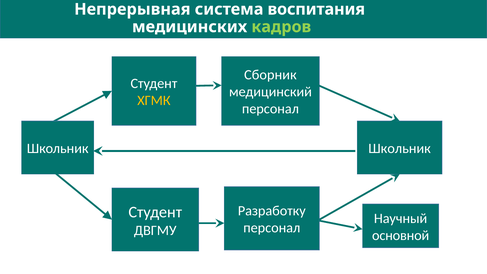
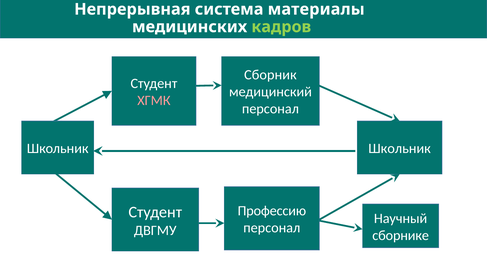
воспитания: воспитания -> материалы
ХГМК colour: yellow -> pink
Разработку: Разработку -> Профессию
основной: основной -> сборнике
